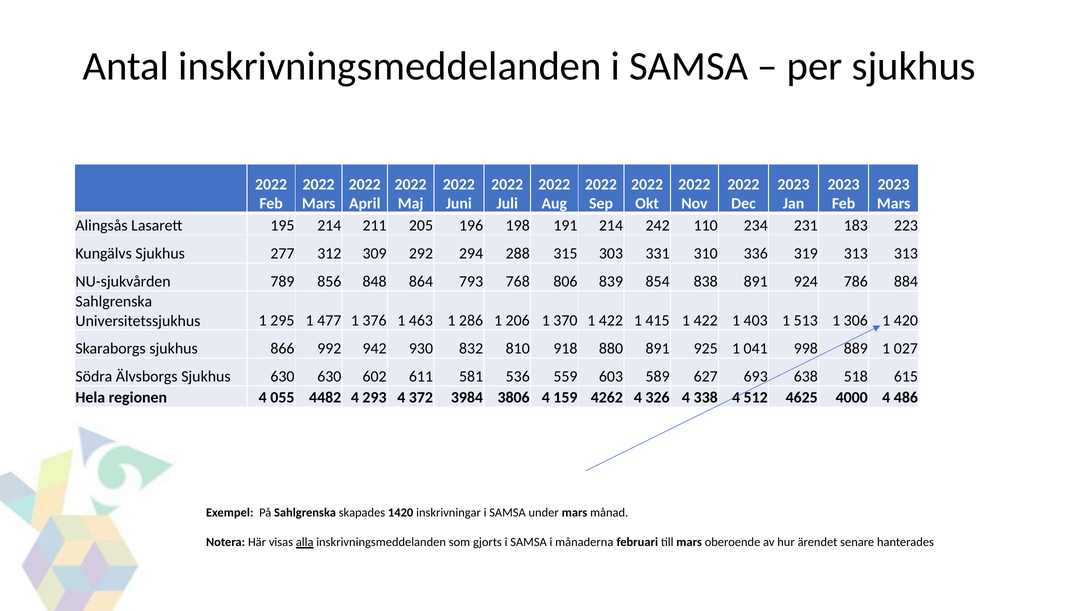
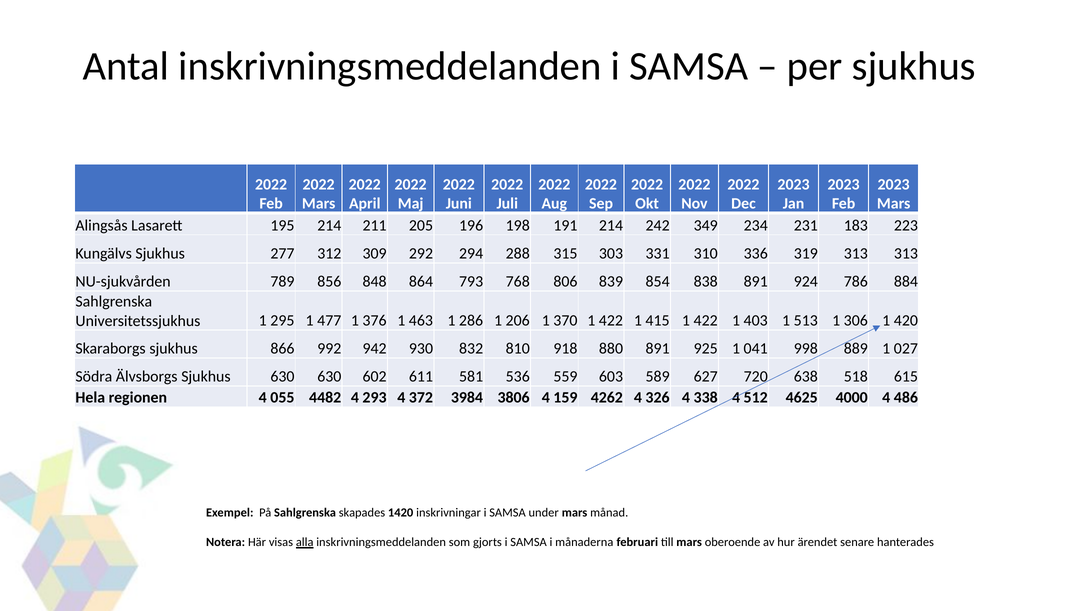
110: 110 -> 349
693: 693 -> 720
